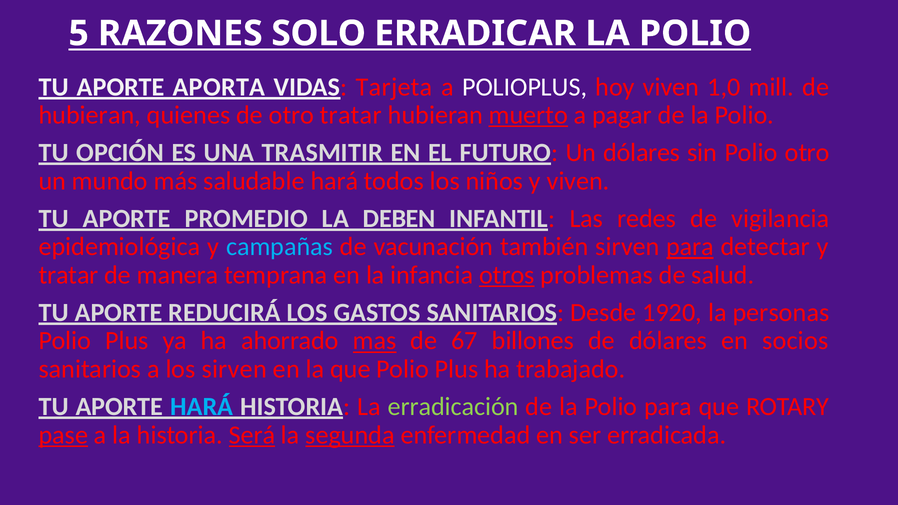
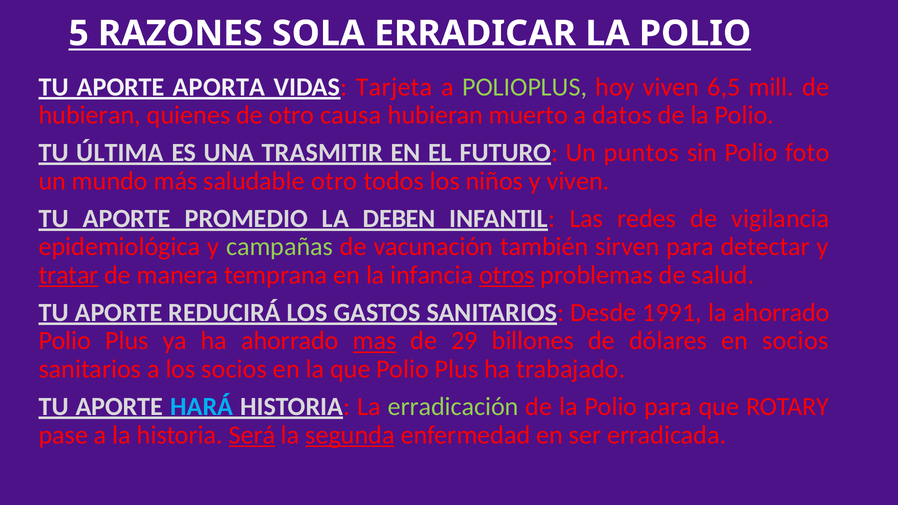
SOLO: SOLO -> SOLA
POLIOPLUS colour: white -> light green
1,0: 1,0 -> 6,5
otro tratar: tratar -> causa
muerto underline: present -> none
pagar: pagar -> datos
OPCIÓN: OPCIÓN -> ÚLTIMA
Un dólares: dólares -> puntos
Polio otro: otro -> foto
saludable hará: hará -> otro
campañas colour: light blue -> light green
para at (690, 247) underline: present -> none
tratar at (69, 275) underline: none -> present
1920: 1920 -> 1991
la personas: personas -> ahorrado
67: 67 -> 29
los sirven: sirven -> socios
pase underline: present -> none
